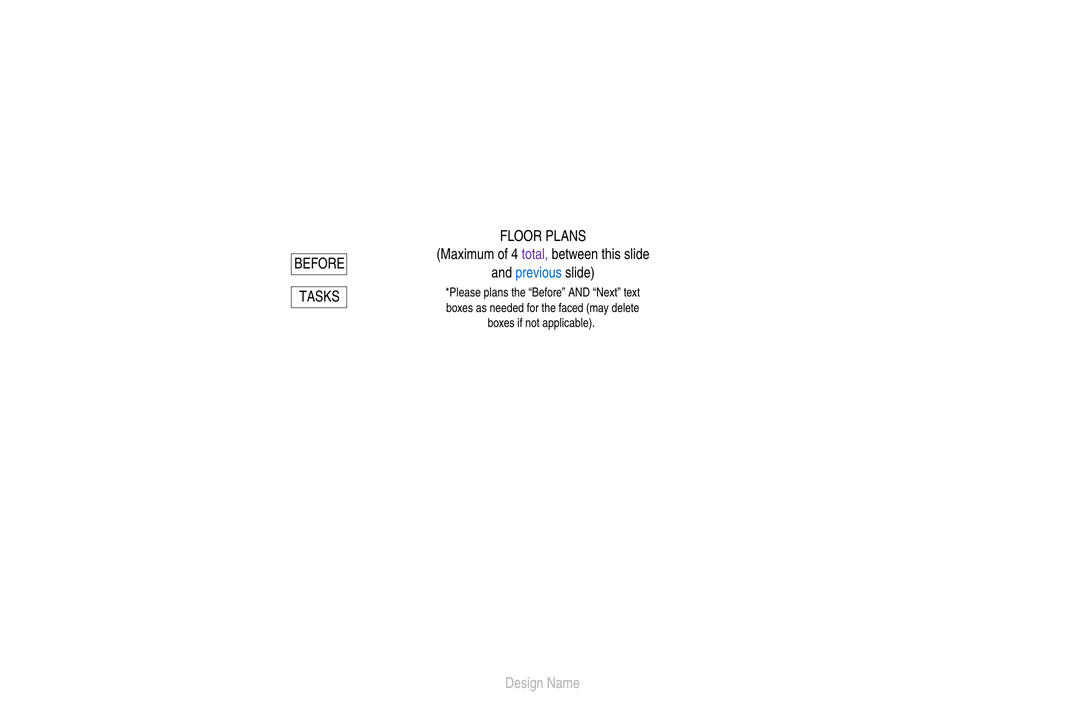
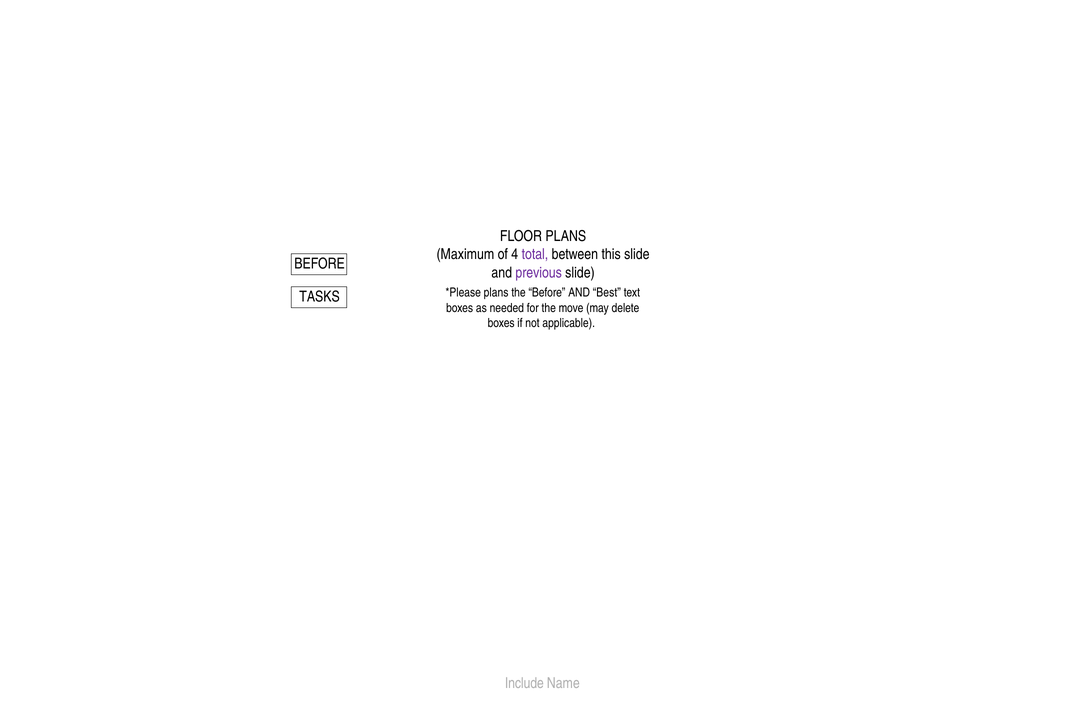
previous colour: blue -> purple
Next: Next -> Best
faced: faced -> move
Design: Design -> Include
